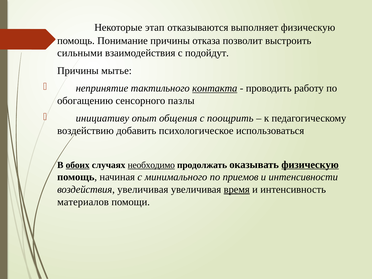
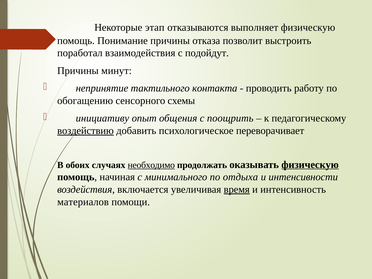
сильными: сильными -> поработал
мытье: мытье -> минут
контакта underline: present -> none
пазлы: пазлы -> схемы
воздействию underline: none -> present
использоваться: использоваться -> переворачивает
обоих underline: present -> none
приемов: приемов -> отдыха
воздействия увеличивая: увеличивая -> включается
